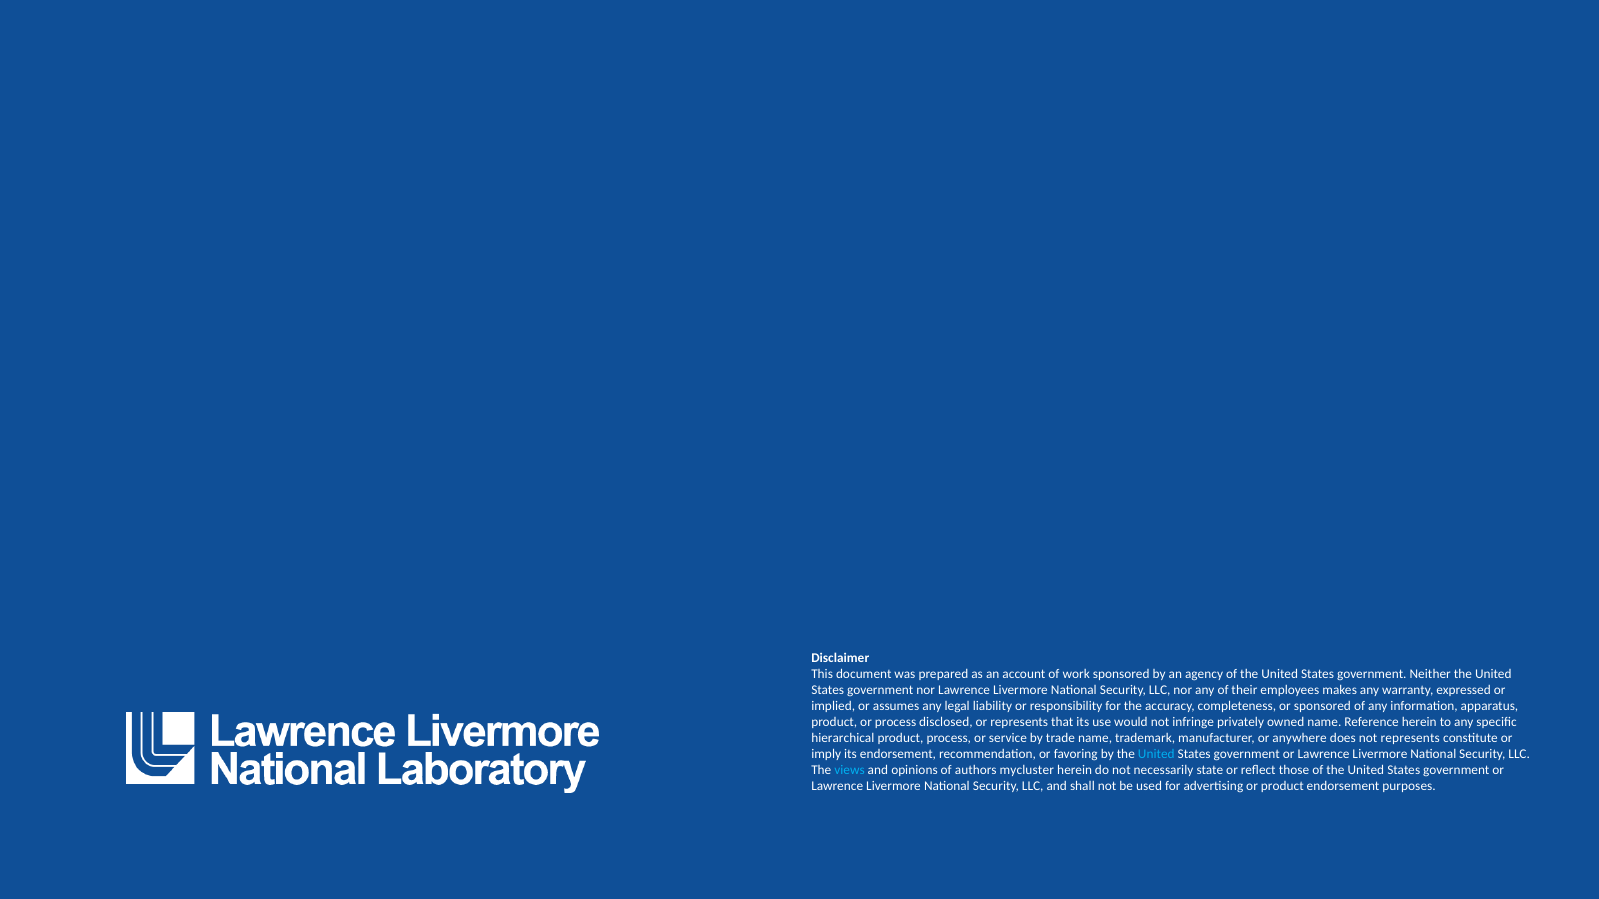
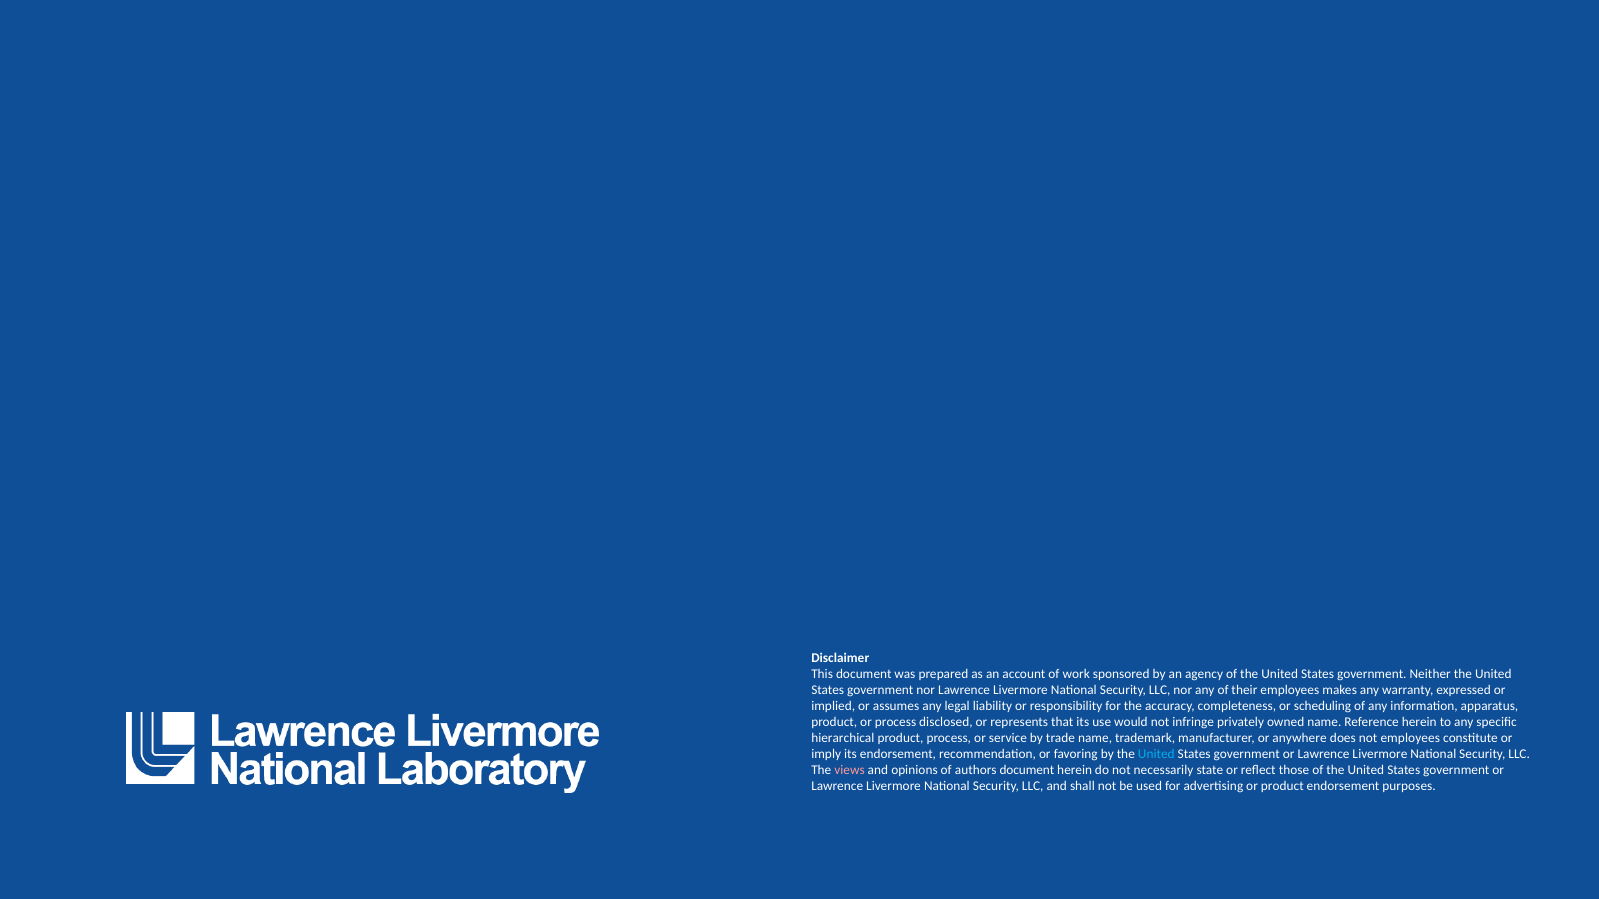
or sponsored: sponsored -> scheduling
not represents: represents -> employees
views colour: light blue -> pink
authors mycluster: mycluster -> document
